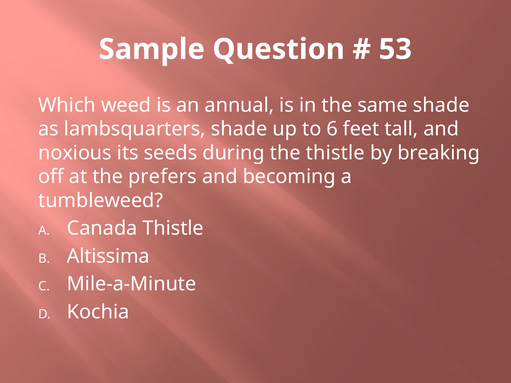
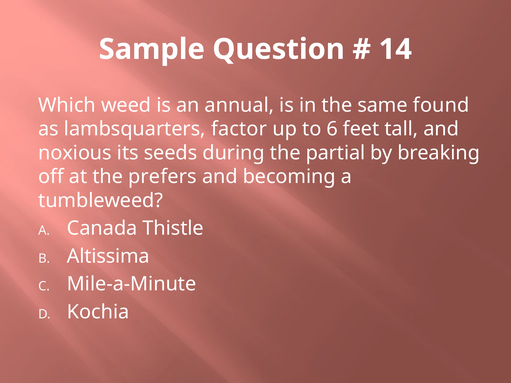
53: 53 -> 14
same shade: shade -> found
lambsquarters shade: shade -> factor
the thistle: thistle -> partial
